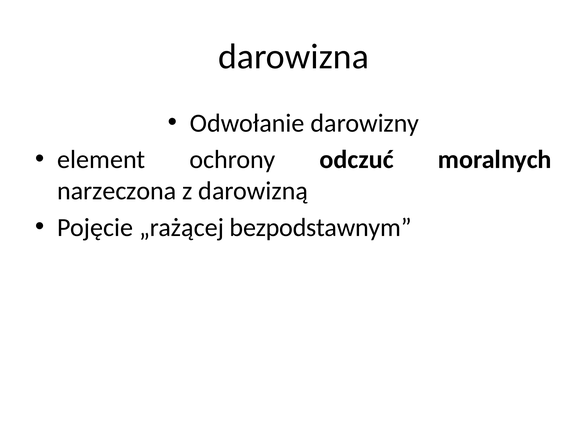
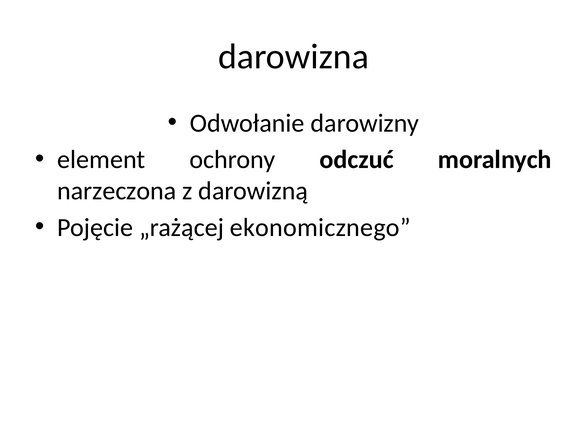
bezpodstawnym: bezpodstawnym -> ekonomicznego
